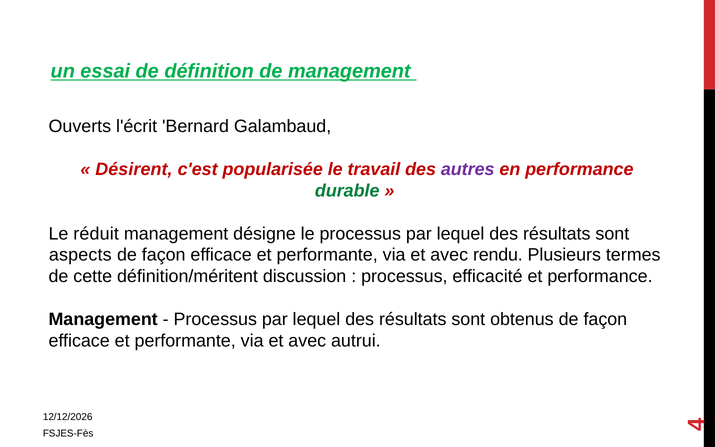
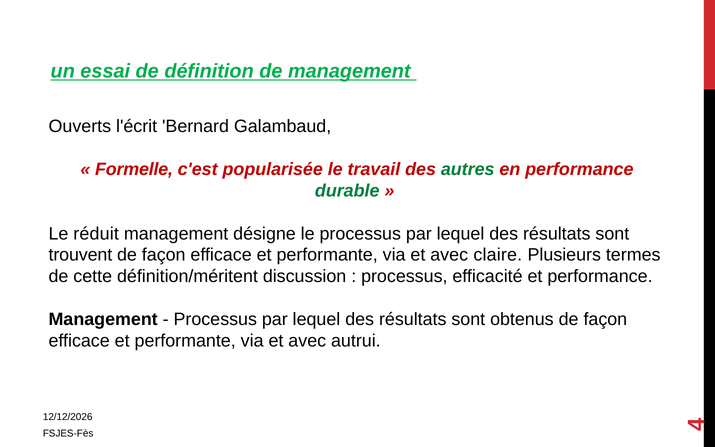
Désirent: Désirent -> Formelle
autres colour: purple -> green
aspects: aspects -> trouvent
rendu: rendu -> claire
